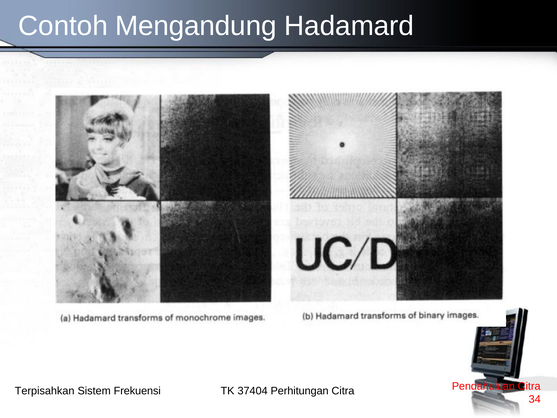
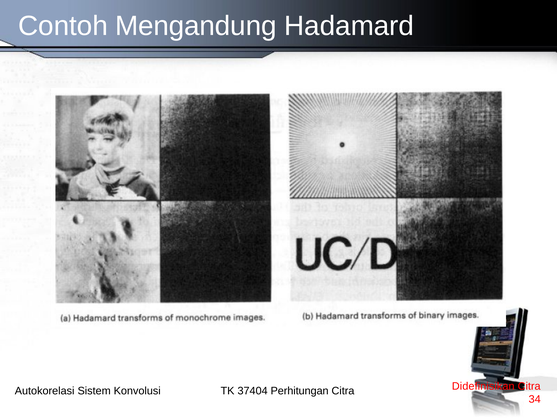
Pendahuluan: Pendahuluan -> Didefinisikan
Terpisahkan: Terpisahkan -> Autokorelasi
Frekuensi: Frekuensi -> Konvolusi
